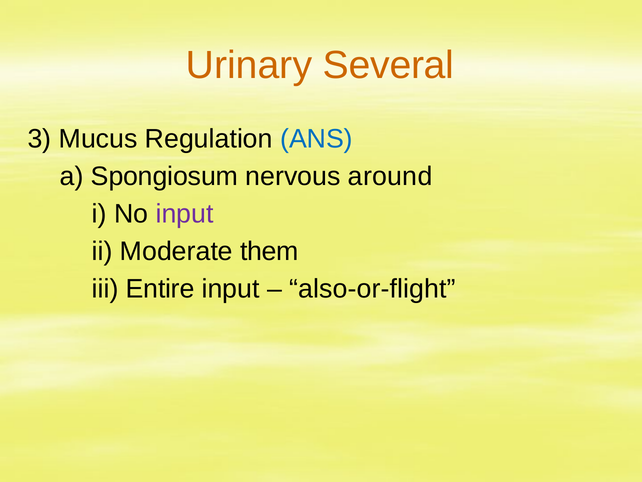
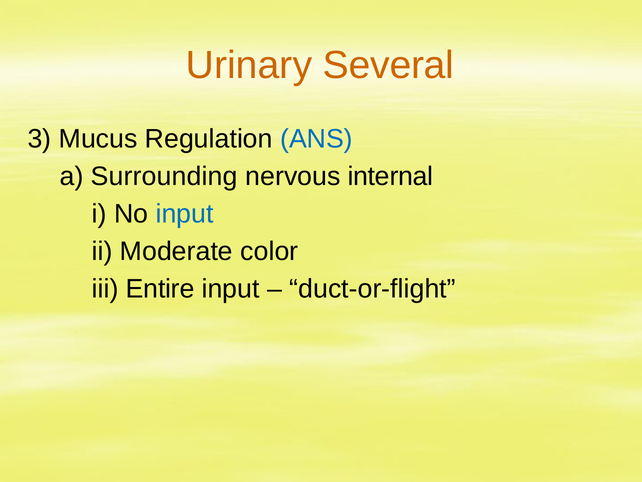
Spongiosum: Spongiosum -> Surrounding
around: around -> internal
input at (185, 214) colour: purple -> blue
them: them -> color
also-or-flight: also-or-flight -> duct-or-flight
